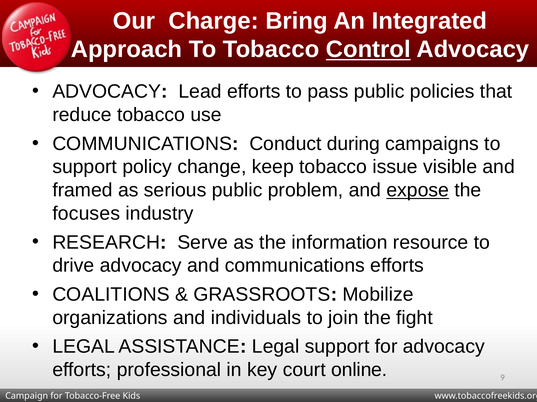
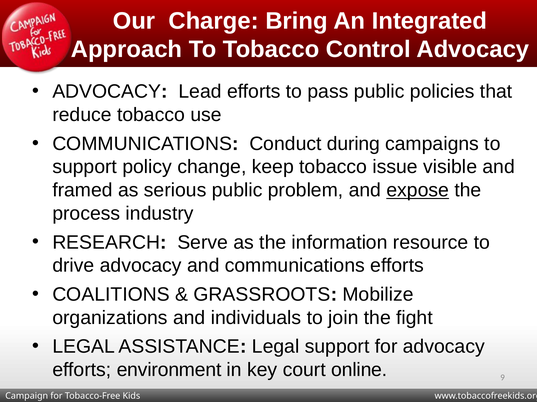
Control underline: present -> none
focuses: focuses -> process
professional: professional -> environment
